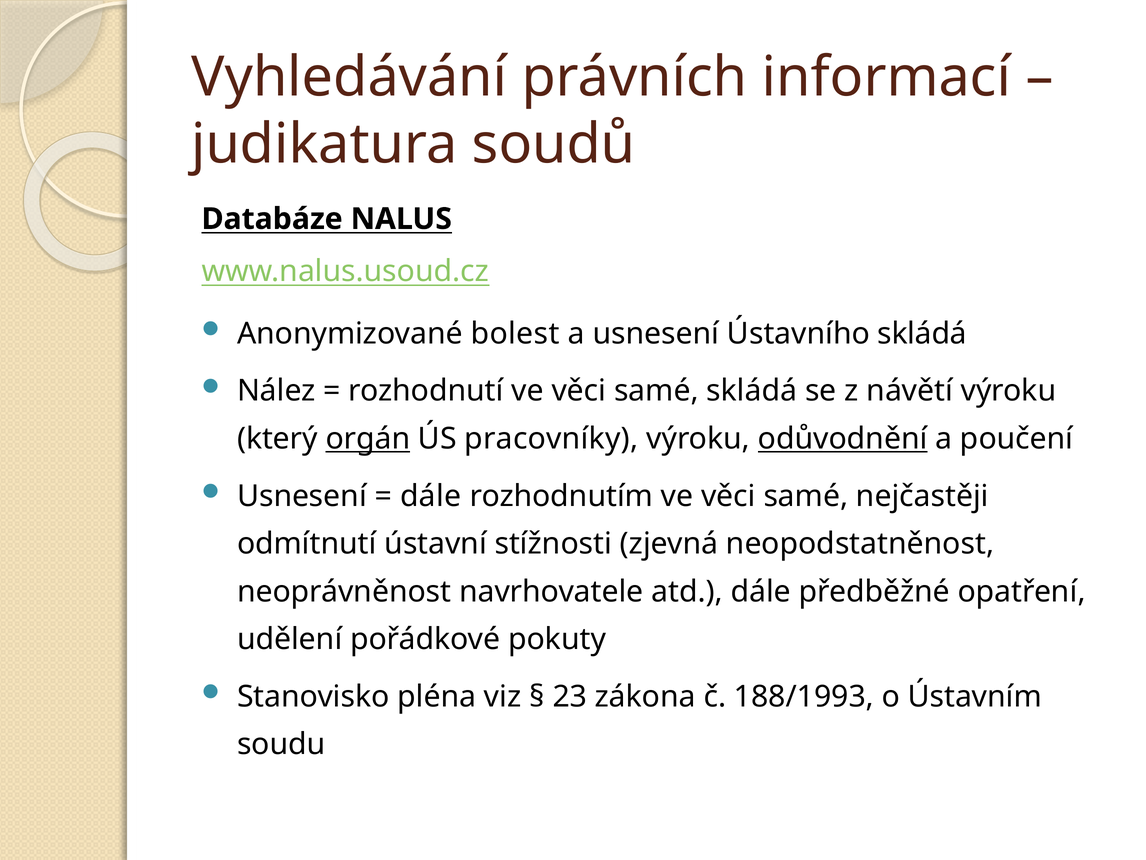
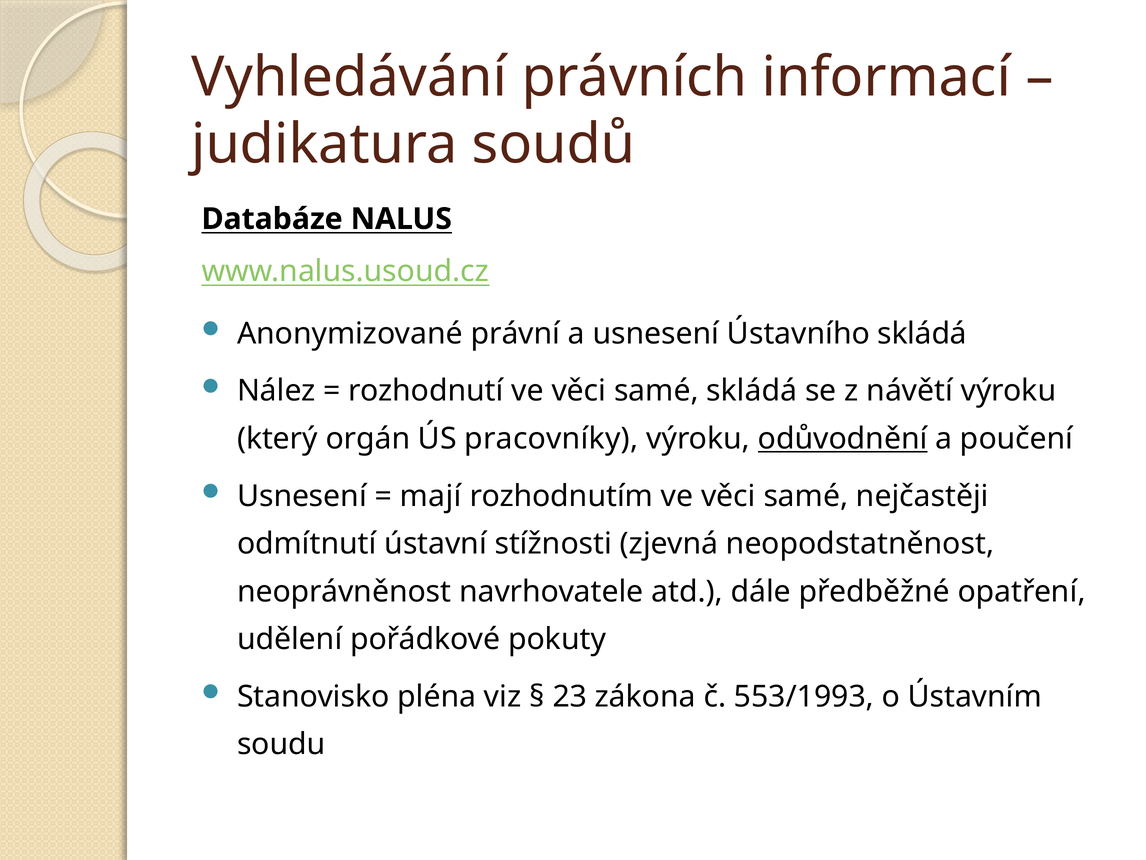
bolest: bolest -> právní
orgán underline: present -> none
dále at (431, 496): dále -> mají
188/1993: 188/1993 -> 553/1993
